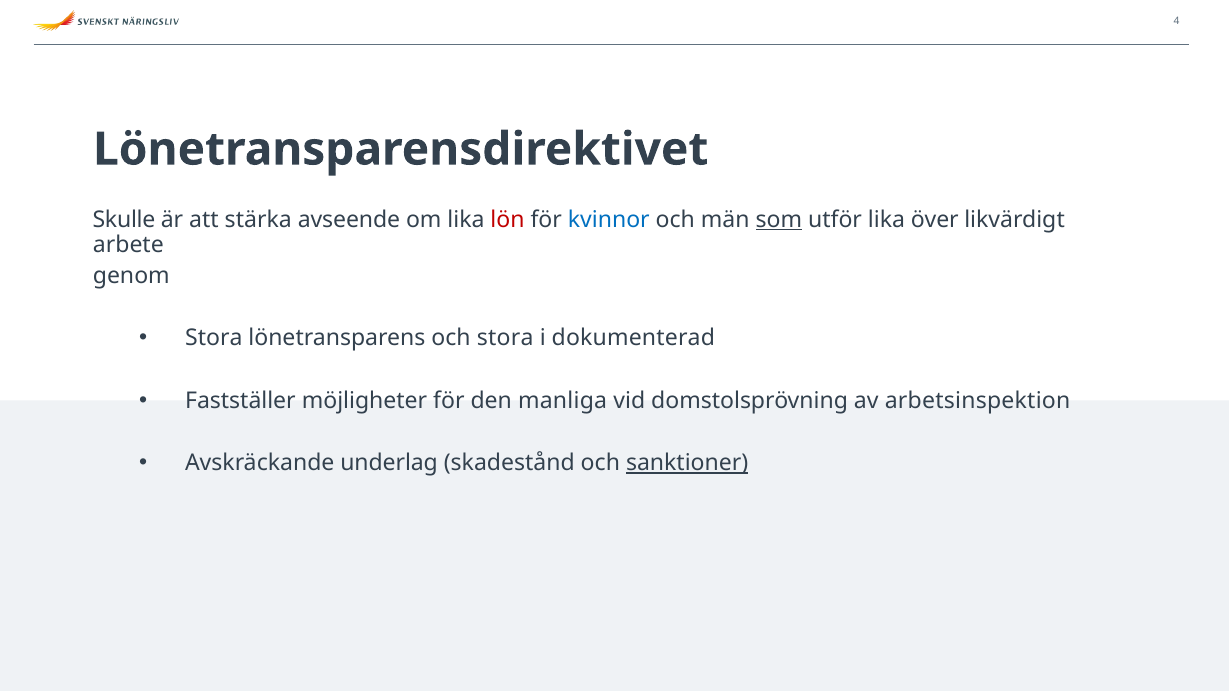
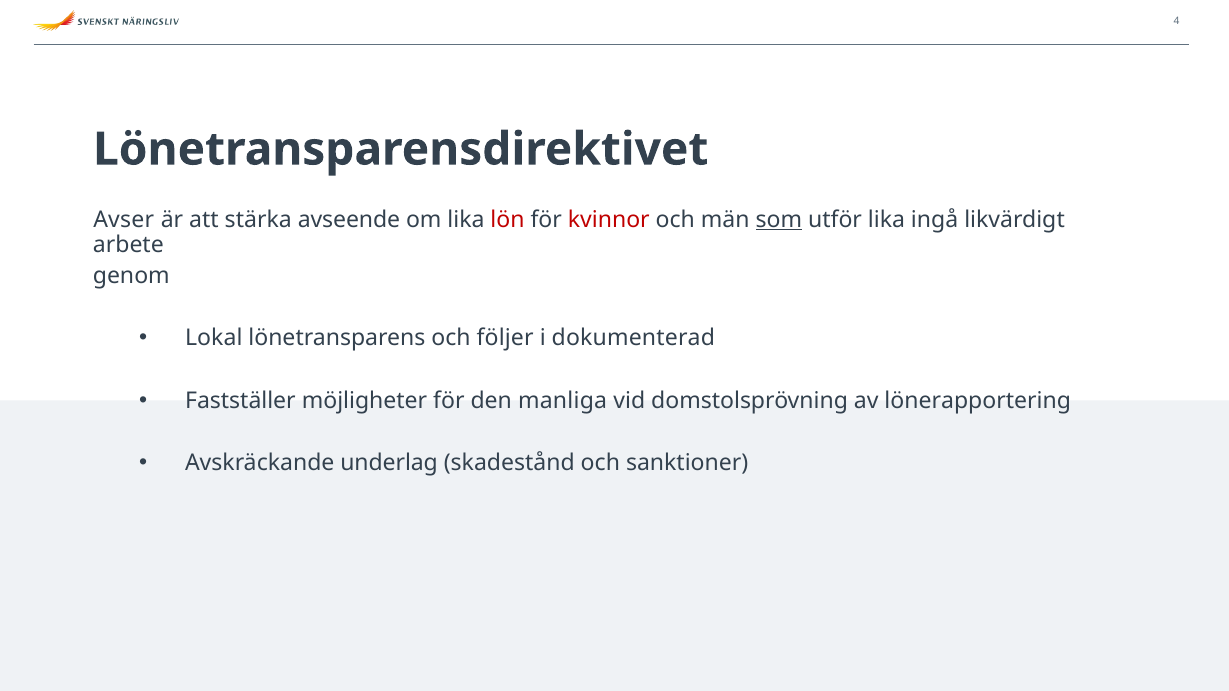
Skulle: Skulle -> Avser
kvinnor colour: blue -> red
över: över -> ingå
Stora at (214, 338): Stora -> Lokal
och stora: stora -> följer
arbetsinspektion: arbetsinspektion -> lönerapportering
sanktioner underline: present -> none
